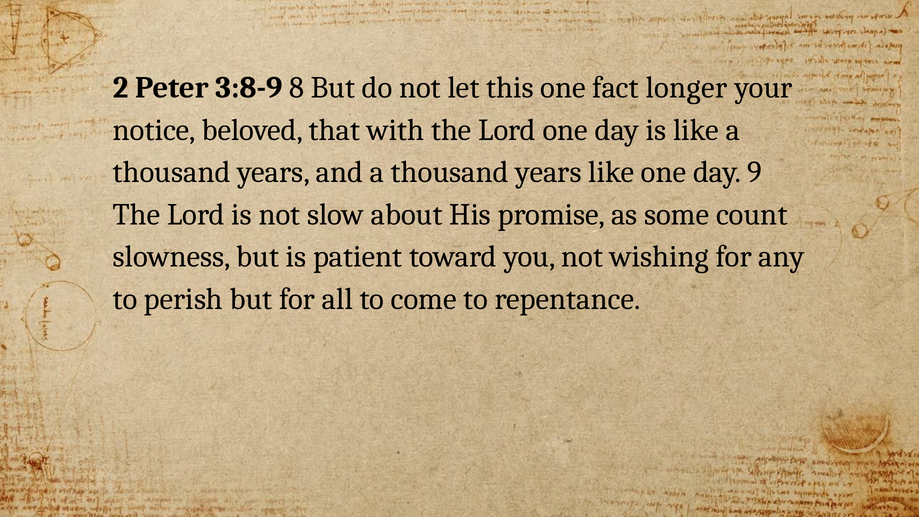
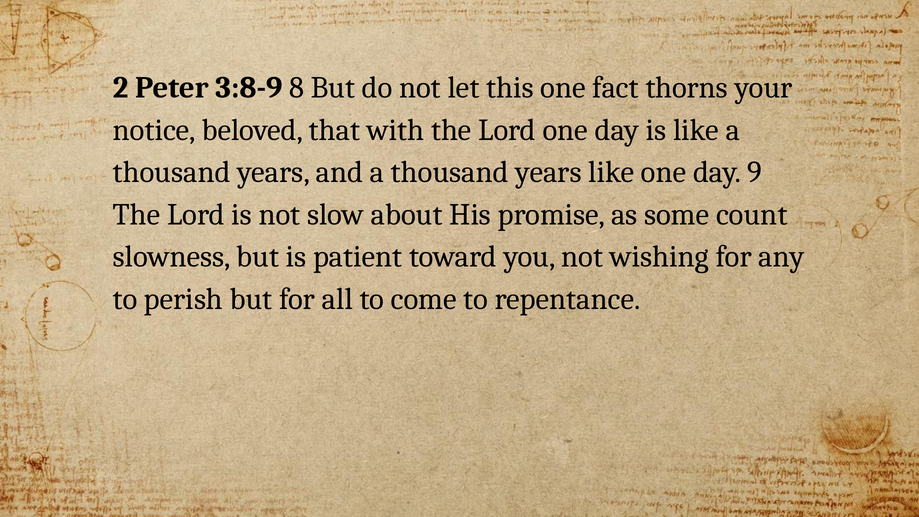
longer: longer -> thorns
